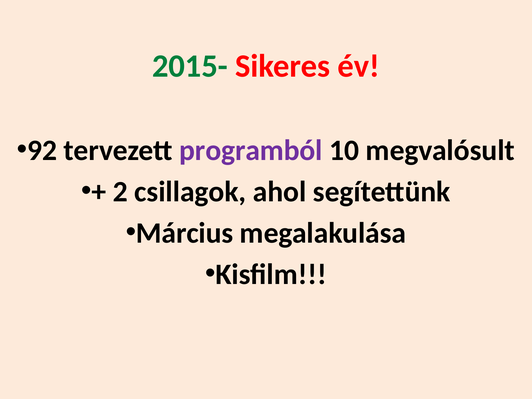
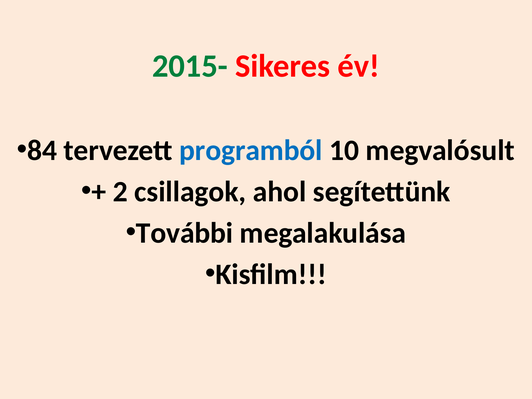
92: 92 -> 84
programból colour: purple -> blue
Március: Március -> További
